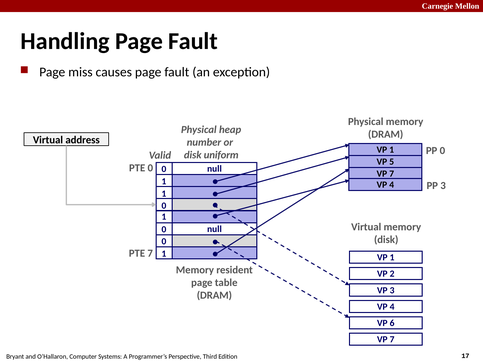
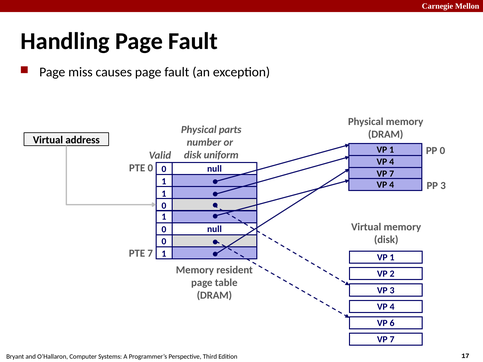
heap: heap -> parts
5 at (392, 162): 5 -> 4
